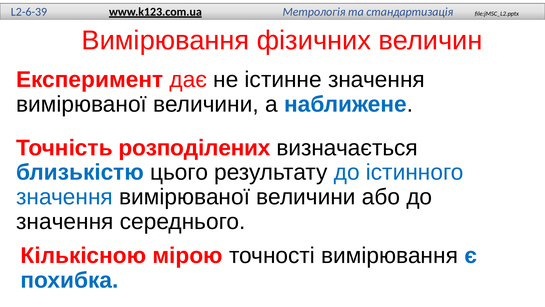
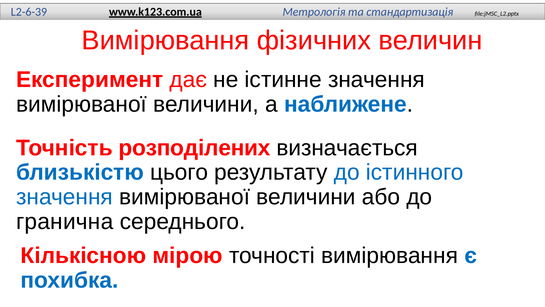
значення at (65, 221): значення -> гранична
